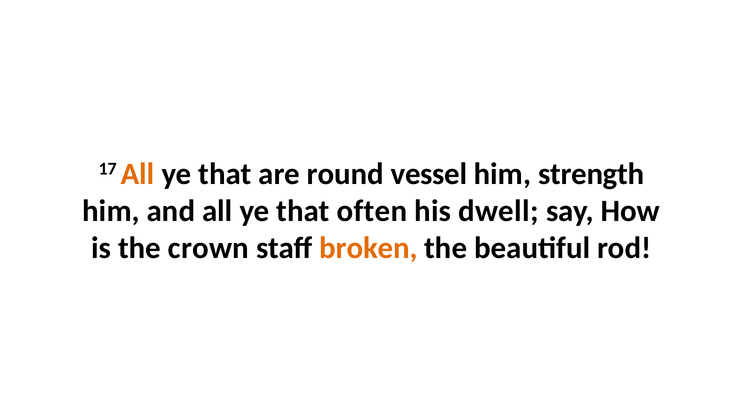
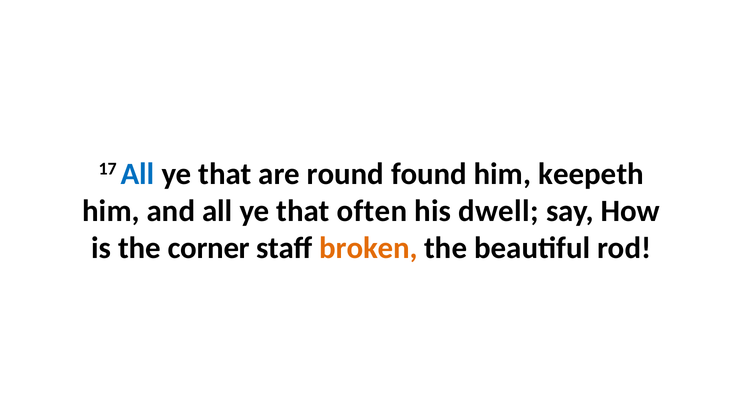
All at (138, 174) colour: orange -> blue
vessel: vessel -> found
strength: strength -> keepeth
crown: crown -> corner
